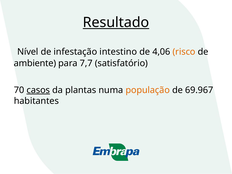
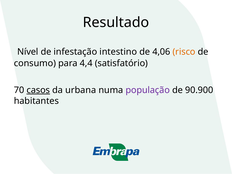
Resultado underline: present -> none
ambiente: ambiente -> consumo
7,7: 7,7 -> 4,4
plantas: plantas -> urbana
população colour: orange -> purple
69.967: 69.967 -> 90.900
